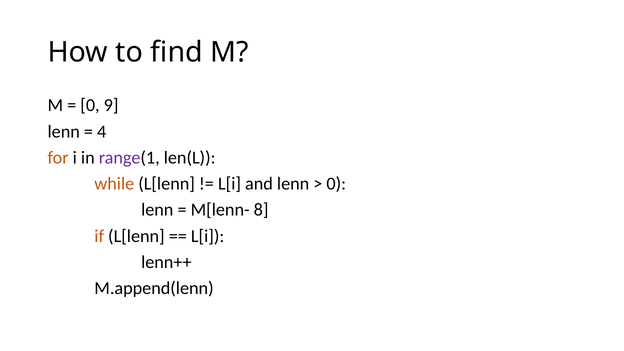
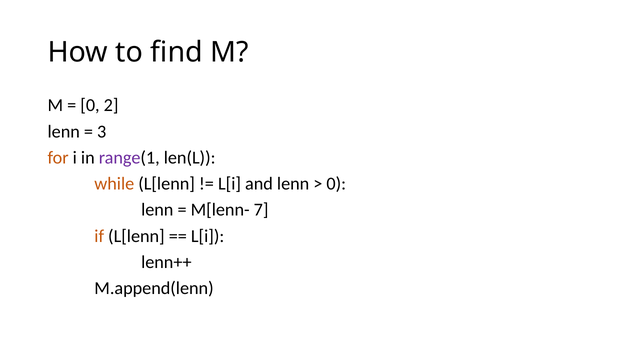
9: 9 -> 2
4: 4 -> 3
8: 8 -> 7
